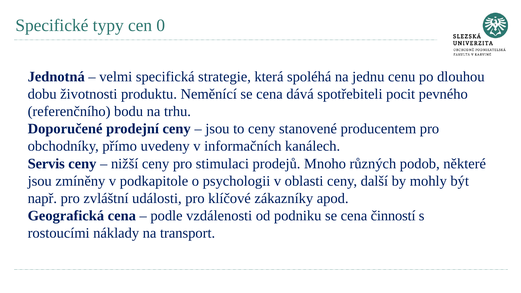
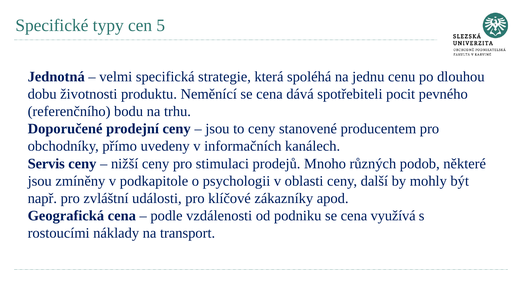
0: 0 -> 5
činností: činností -> využívá
